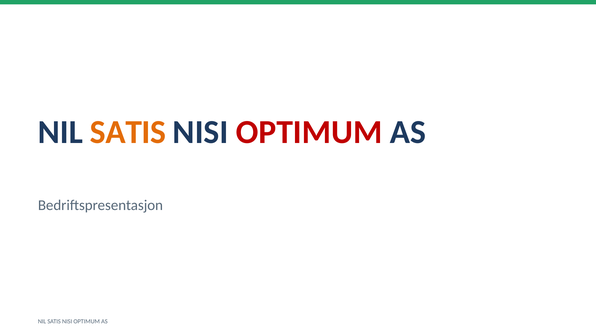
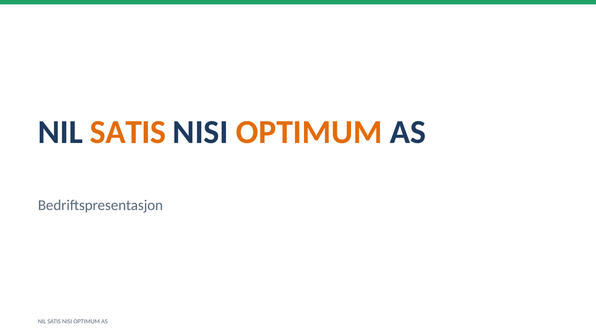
OPTIMUM at (309, 132) colour: red -> orange
